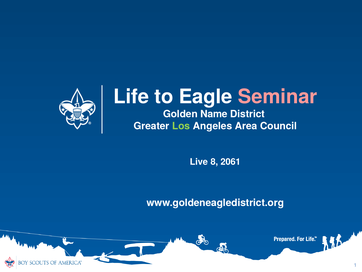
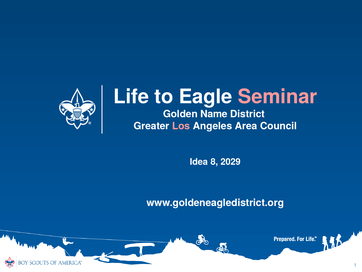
Los colour: light green -> pink
Live: Live -> Idea
2061: 2061 -> 2029
